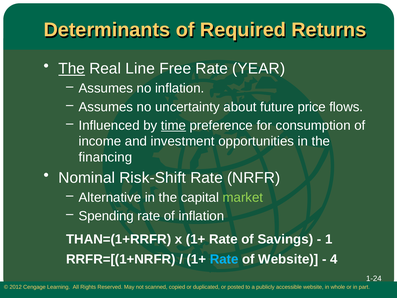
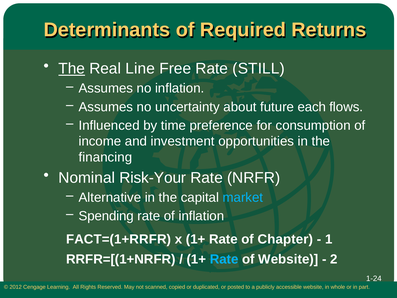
YEAR: YEAR -> STILL
price: price -> each
time underline: present -> none
Risk-Shift: Risk-Shift -> Risk-Your
market colour: light green -> light blue
THAN=(1+RRFR: THAN=(1+RRFR -> FACT=(1+RRFR
Savings: Savings -> Chapter
4: 4 -> 2
